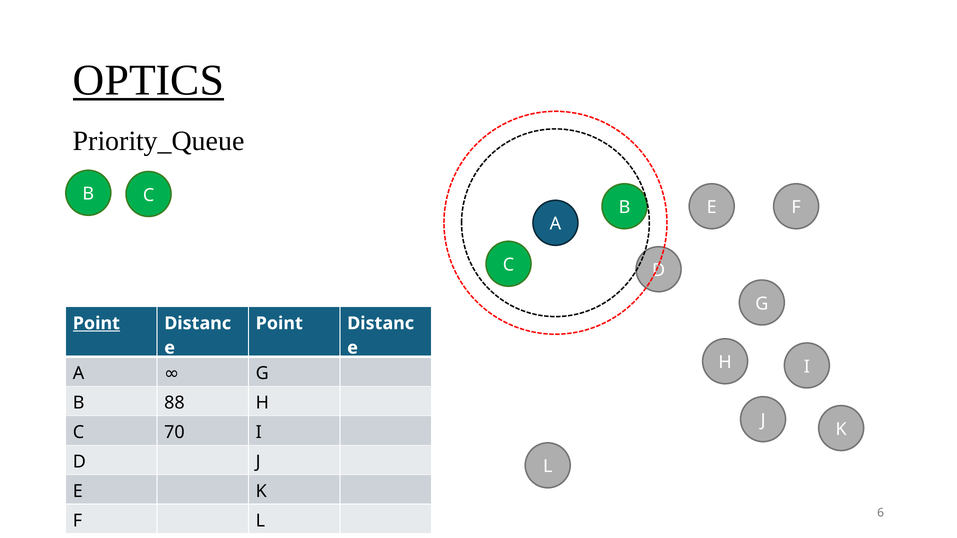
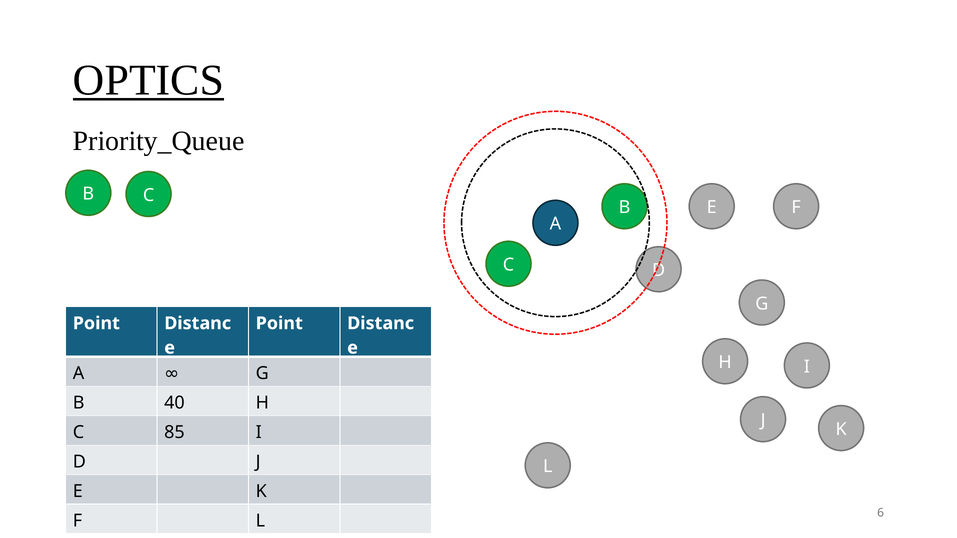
Point at (96, 323) underline: present -> none
88: 88 -> 40
70: 70 -> 85
